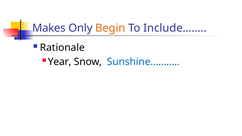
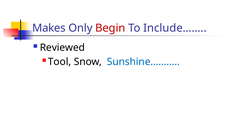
Begin colour: orange -> red
Rationale: Rationale -> Reviewed
Year: Year -> Tool
